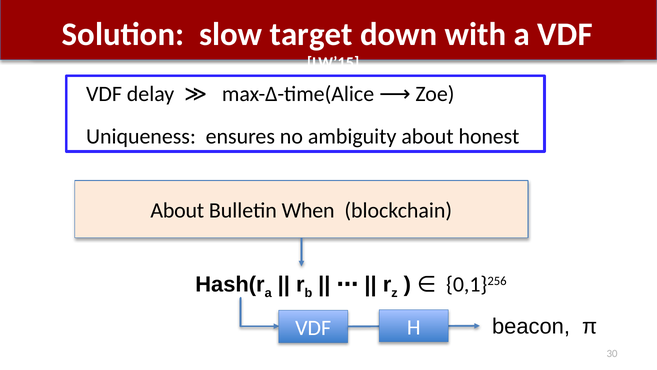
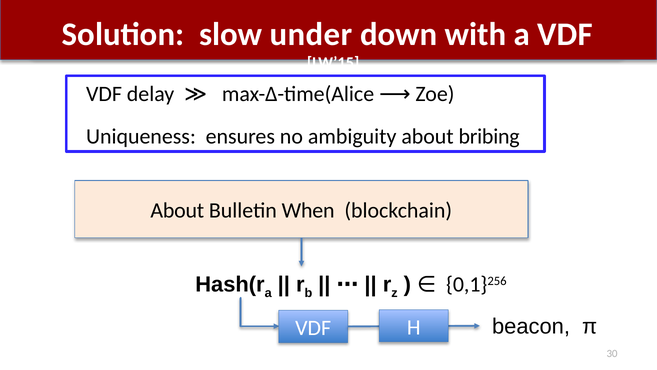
target: target -> under
honest: honest -> bribing
